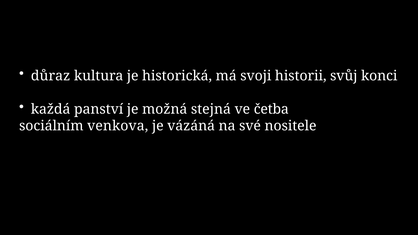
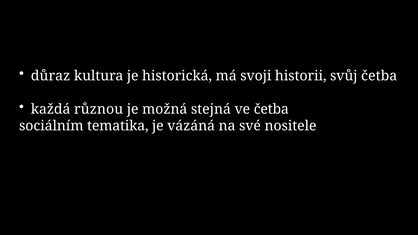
svůj konci: konci -> četba
panství: panství -> různou
venkova: venkova -> tematika
